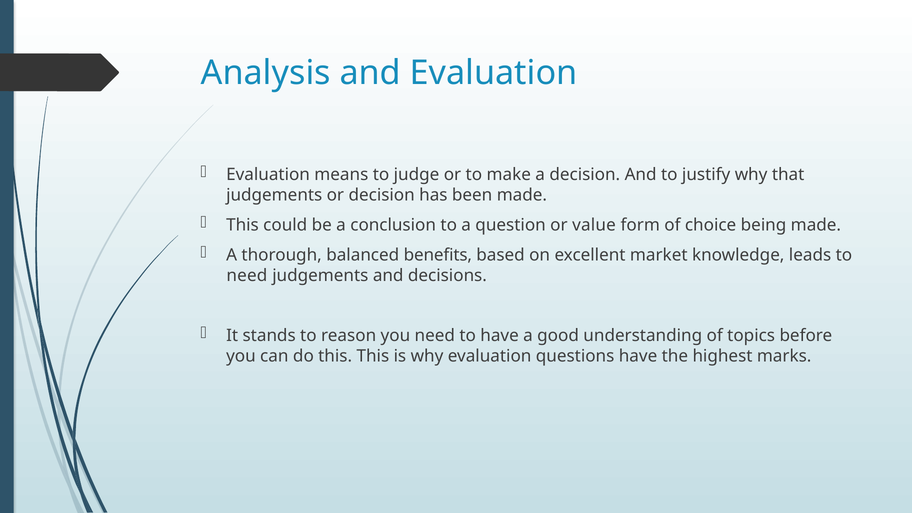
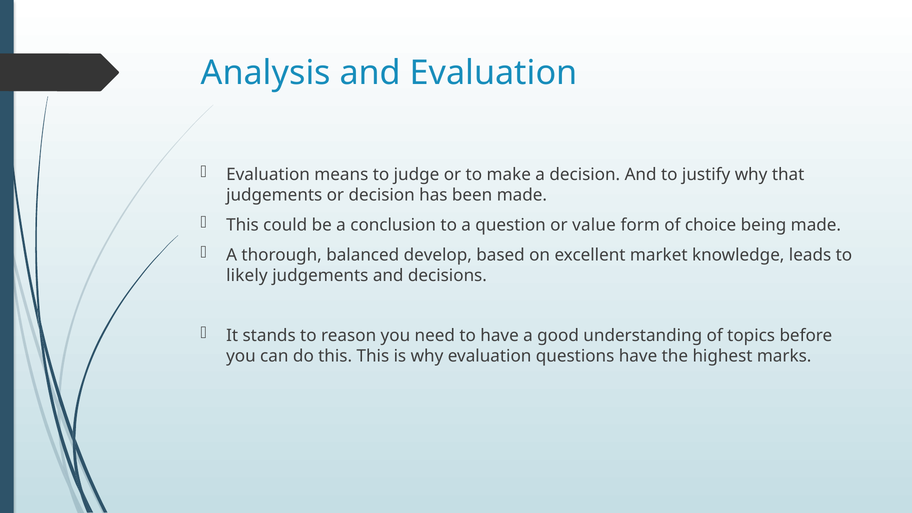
benefits: benefits -> develop
need at (247, 276): need -> likely
